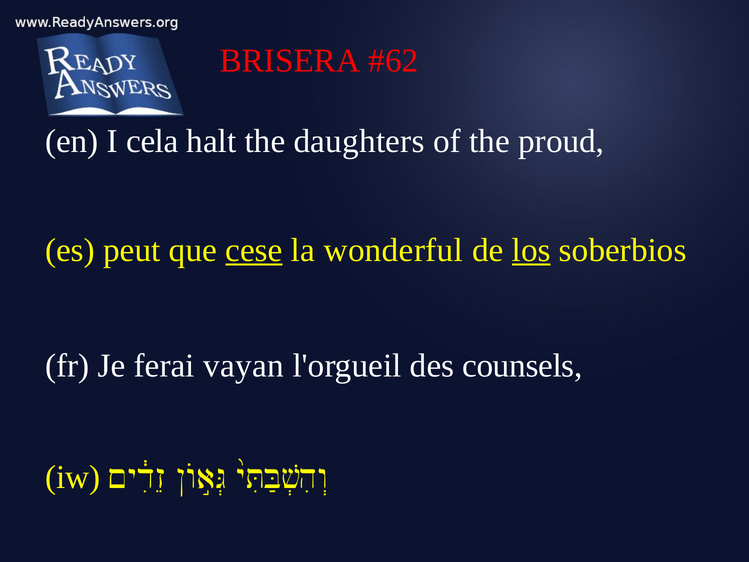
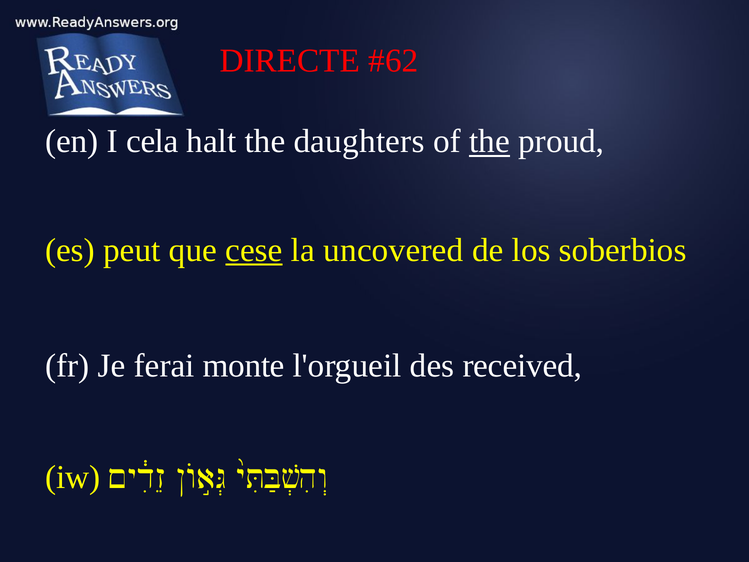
BRISERA: BRISERA -> DIRECTE
the at (490, 141) underline: none -> present
wonderful: wonderful -> uncovered
los underline: present -> none
vayan: vayan -> monte
counsels: counsels -> received
